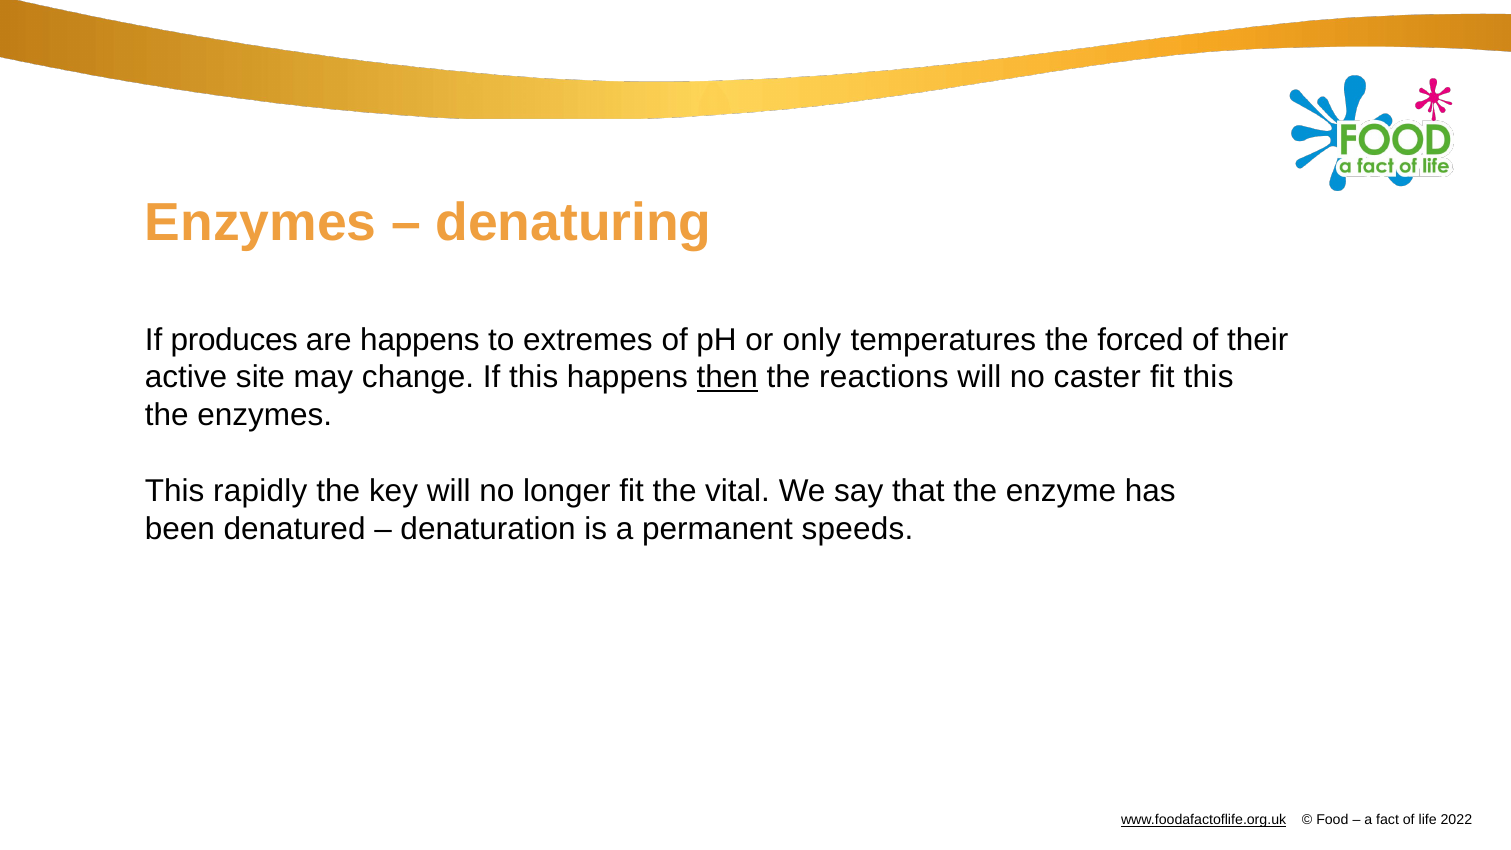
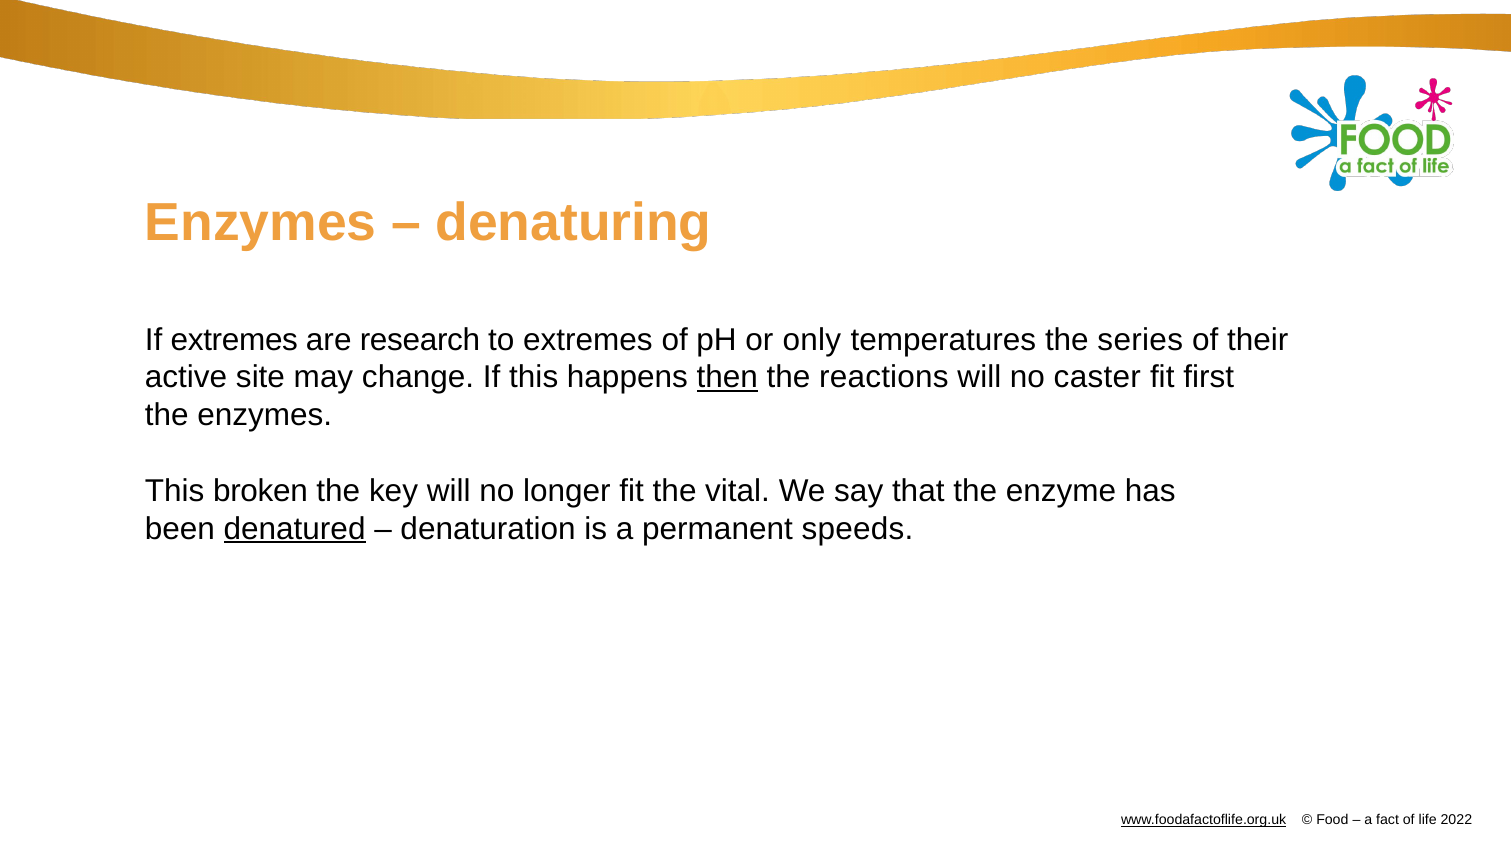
If produces: produces -> extremes
are happens: happens -> research
forced: forced -> series
fit this: this -> first
rapidly: rapidly -> broken
denatured underline: none -> present
